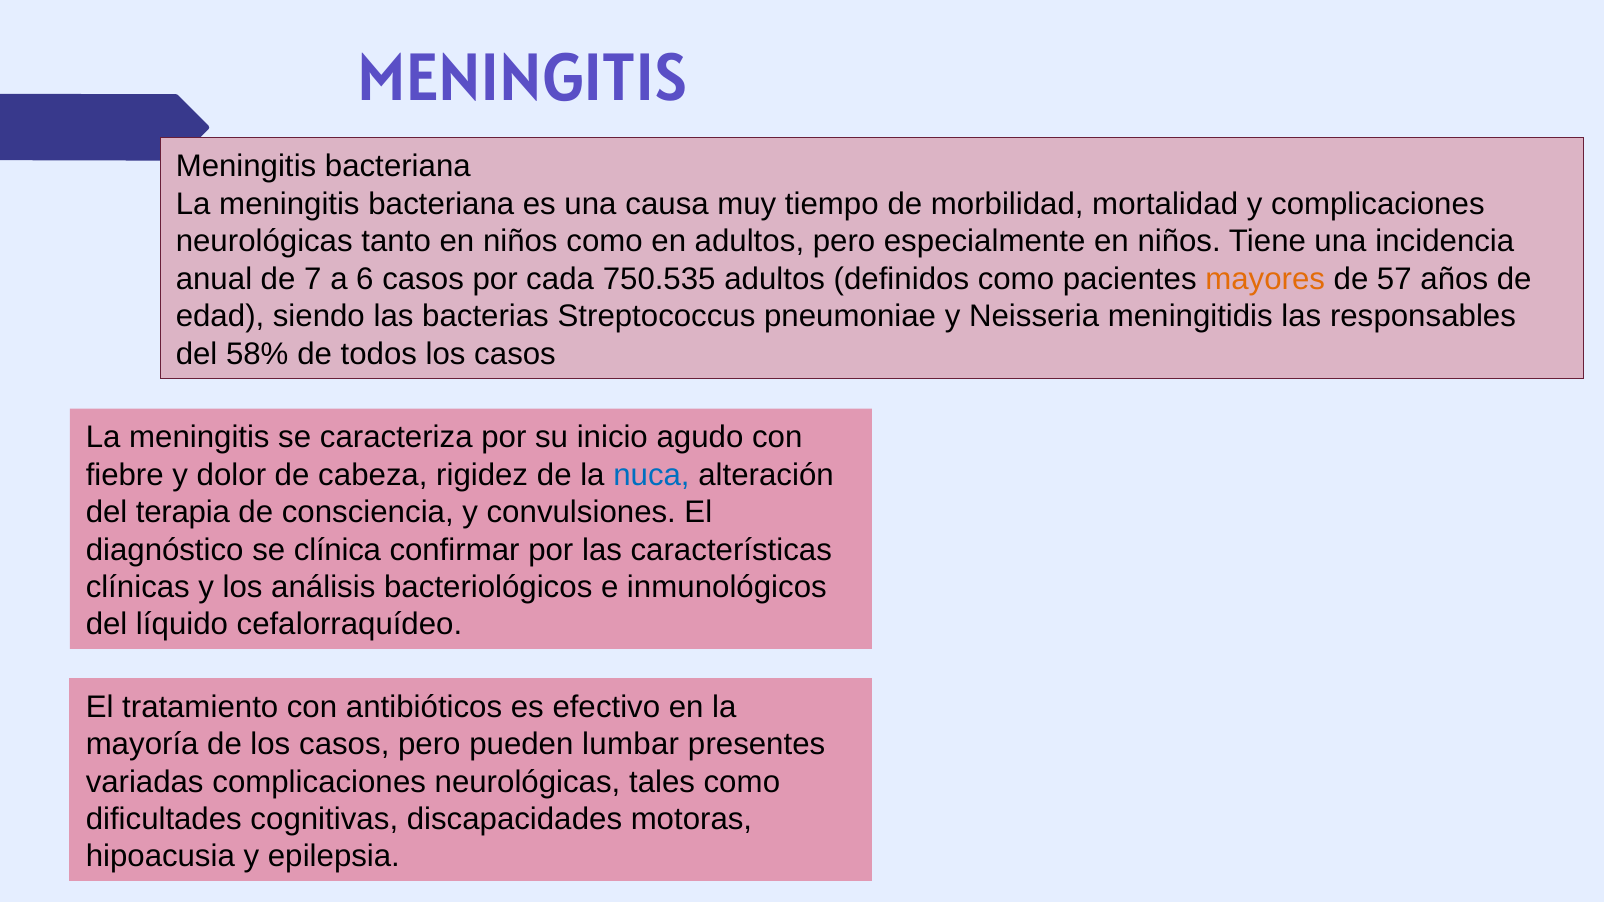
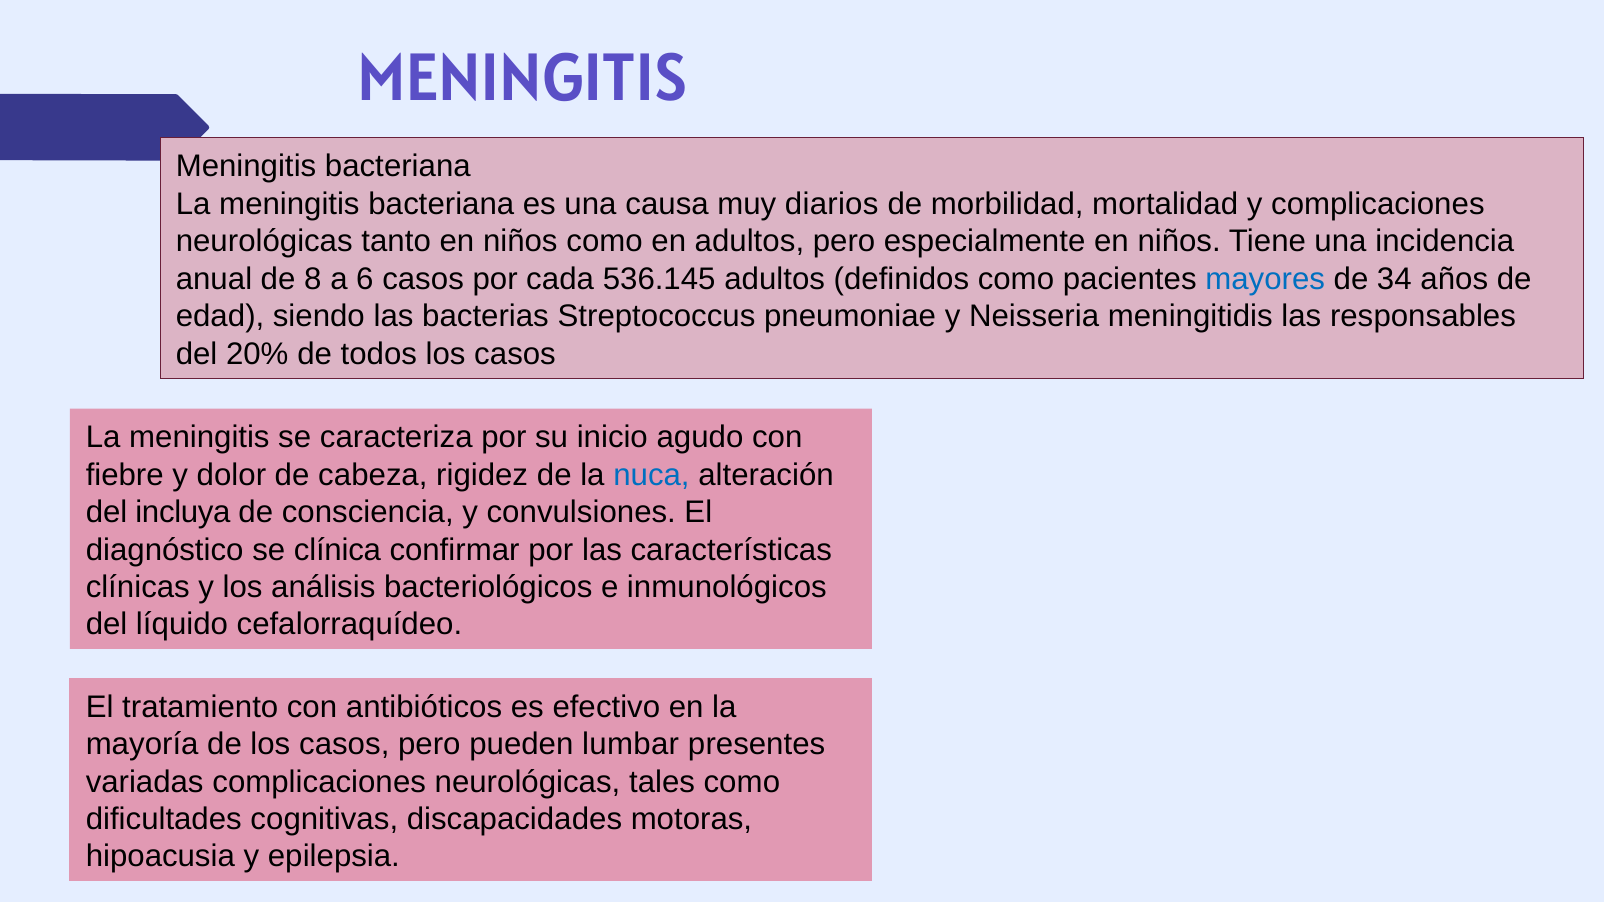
tiempo: tiempo -> diarios
7: 7 -> 8
750.535: 750.535 -> 536.145
mayores colour: orange -> blue
57: 57 -> 34
58%: 58% -> 20%
terapia: terapia -> incluya
